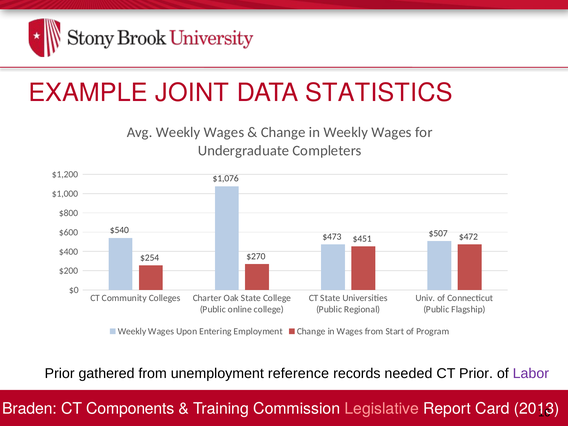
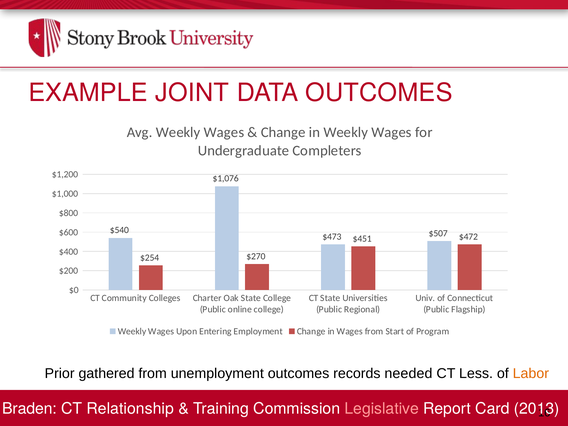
DATA STATISTICS: STATISTICS -> OUTCOMES
unemployment reference: reference -> outcomes
CT Prior: Prior -> Less
Labor colour: purple -> orange
Components: Components -> Relationship
